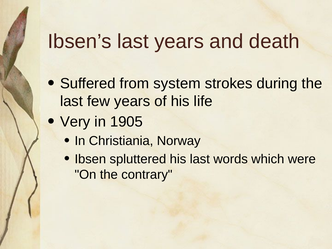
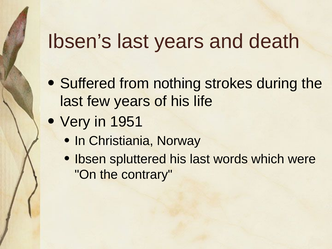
system: system -> nothing
1905: 1905 -> 1951
